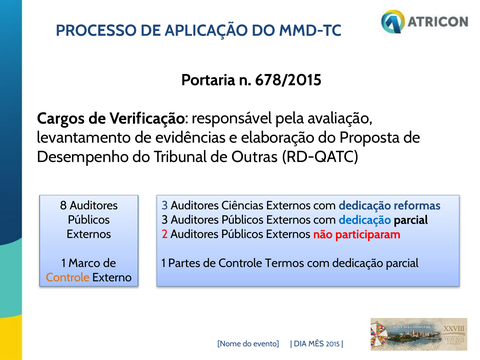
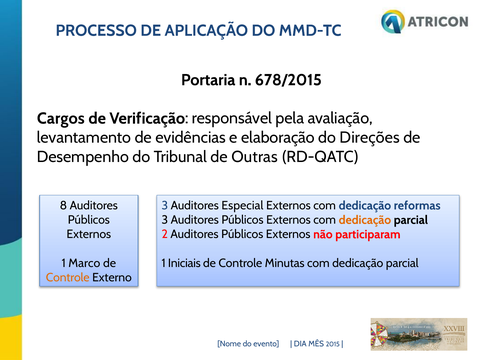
Proposta: Proposta -> Direções
Ciências: Ciências -> Especial
dedicação at (365, 220) colour: blue -> orange
Partes: Partes -> Iniciais
Termos: Termos -> Minutas
